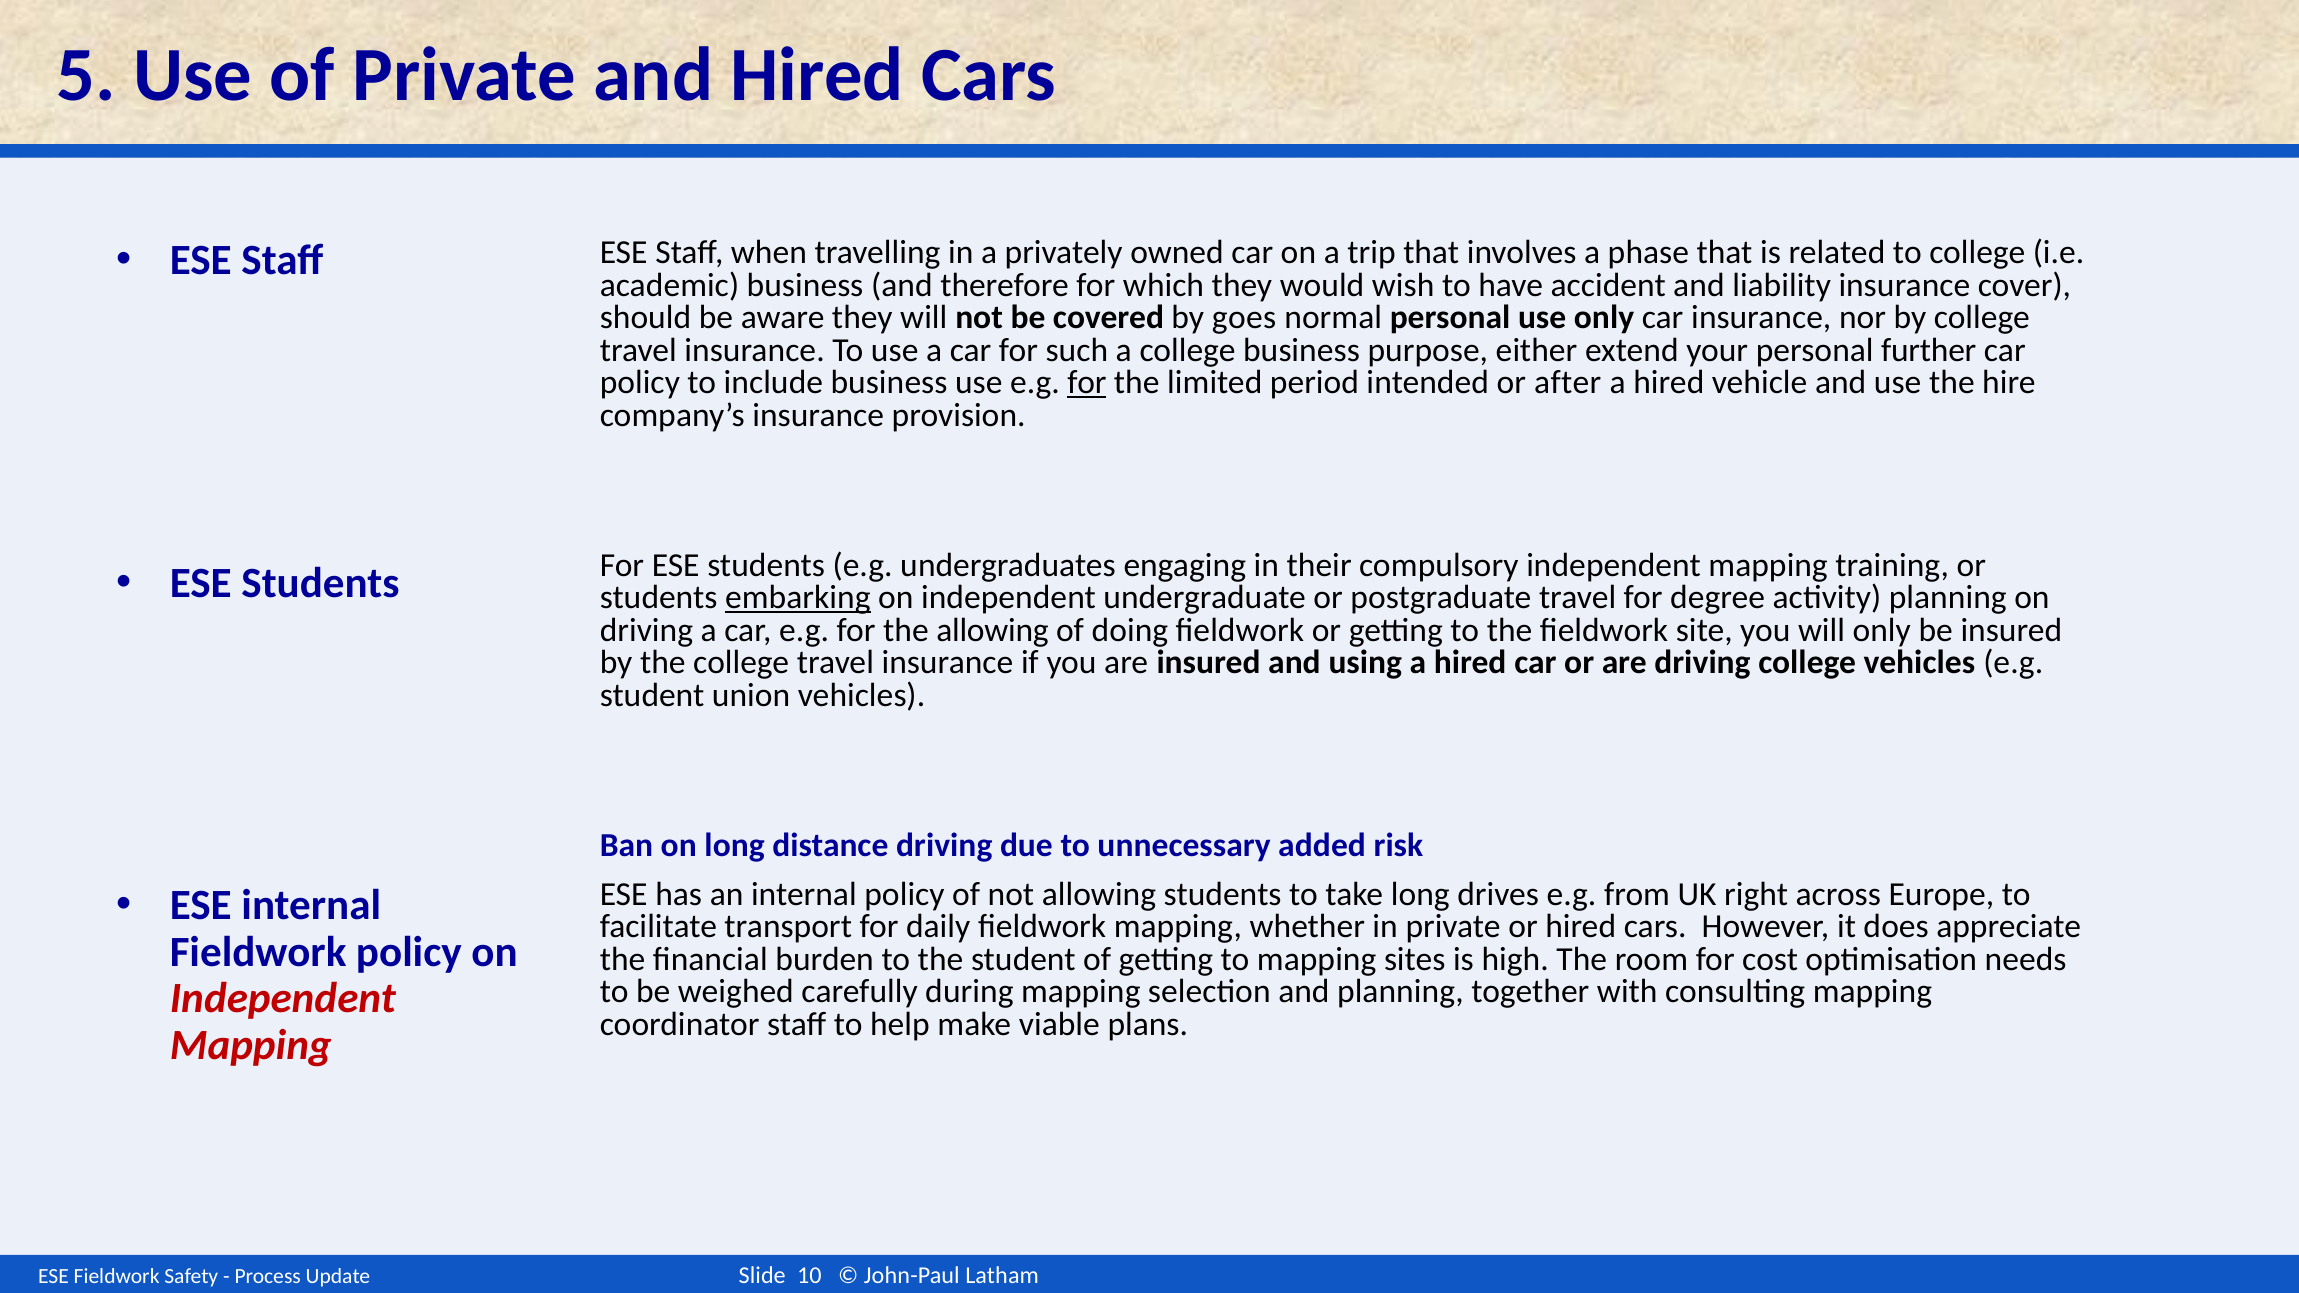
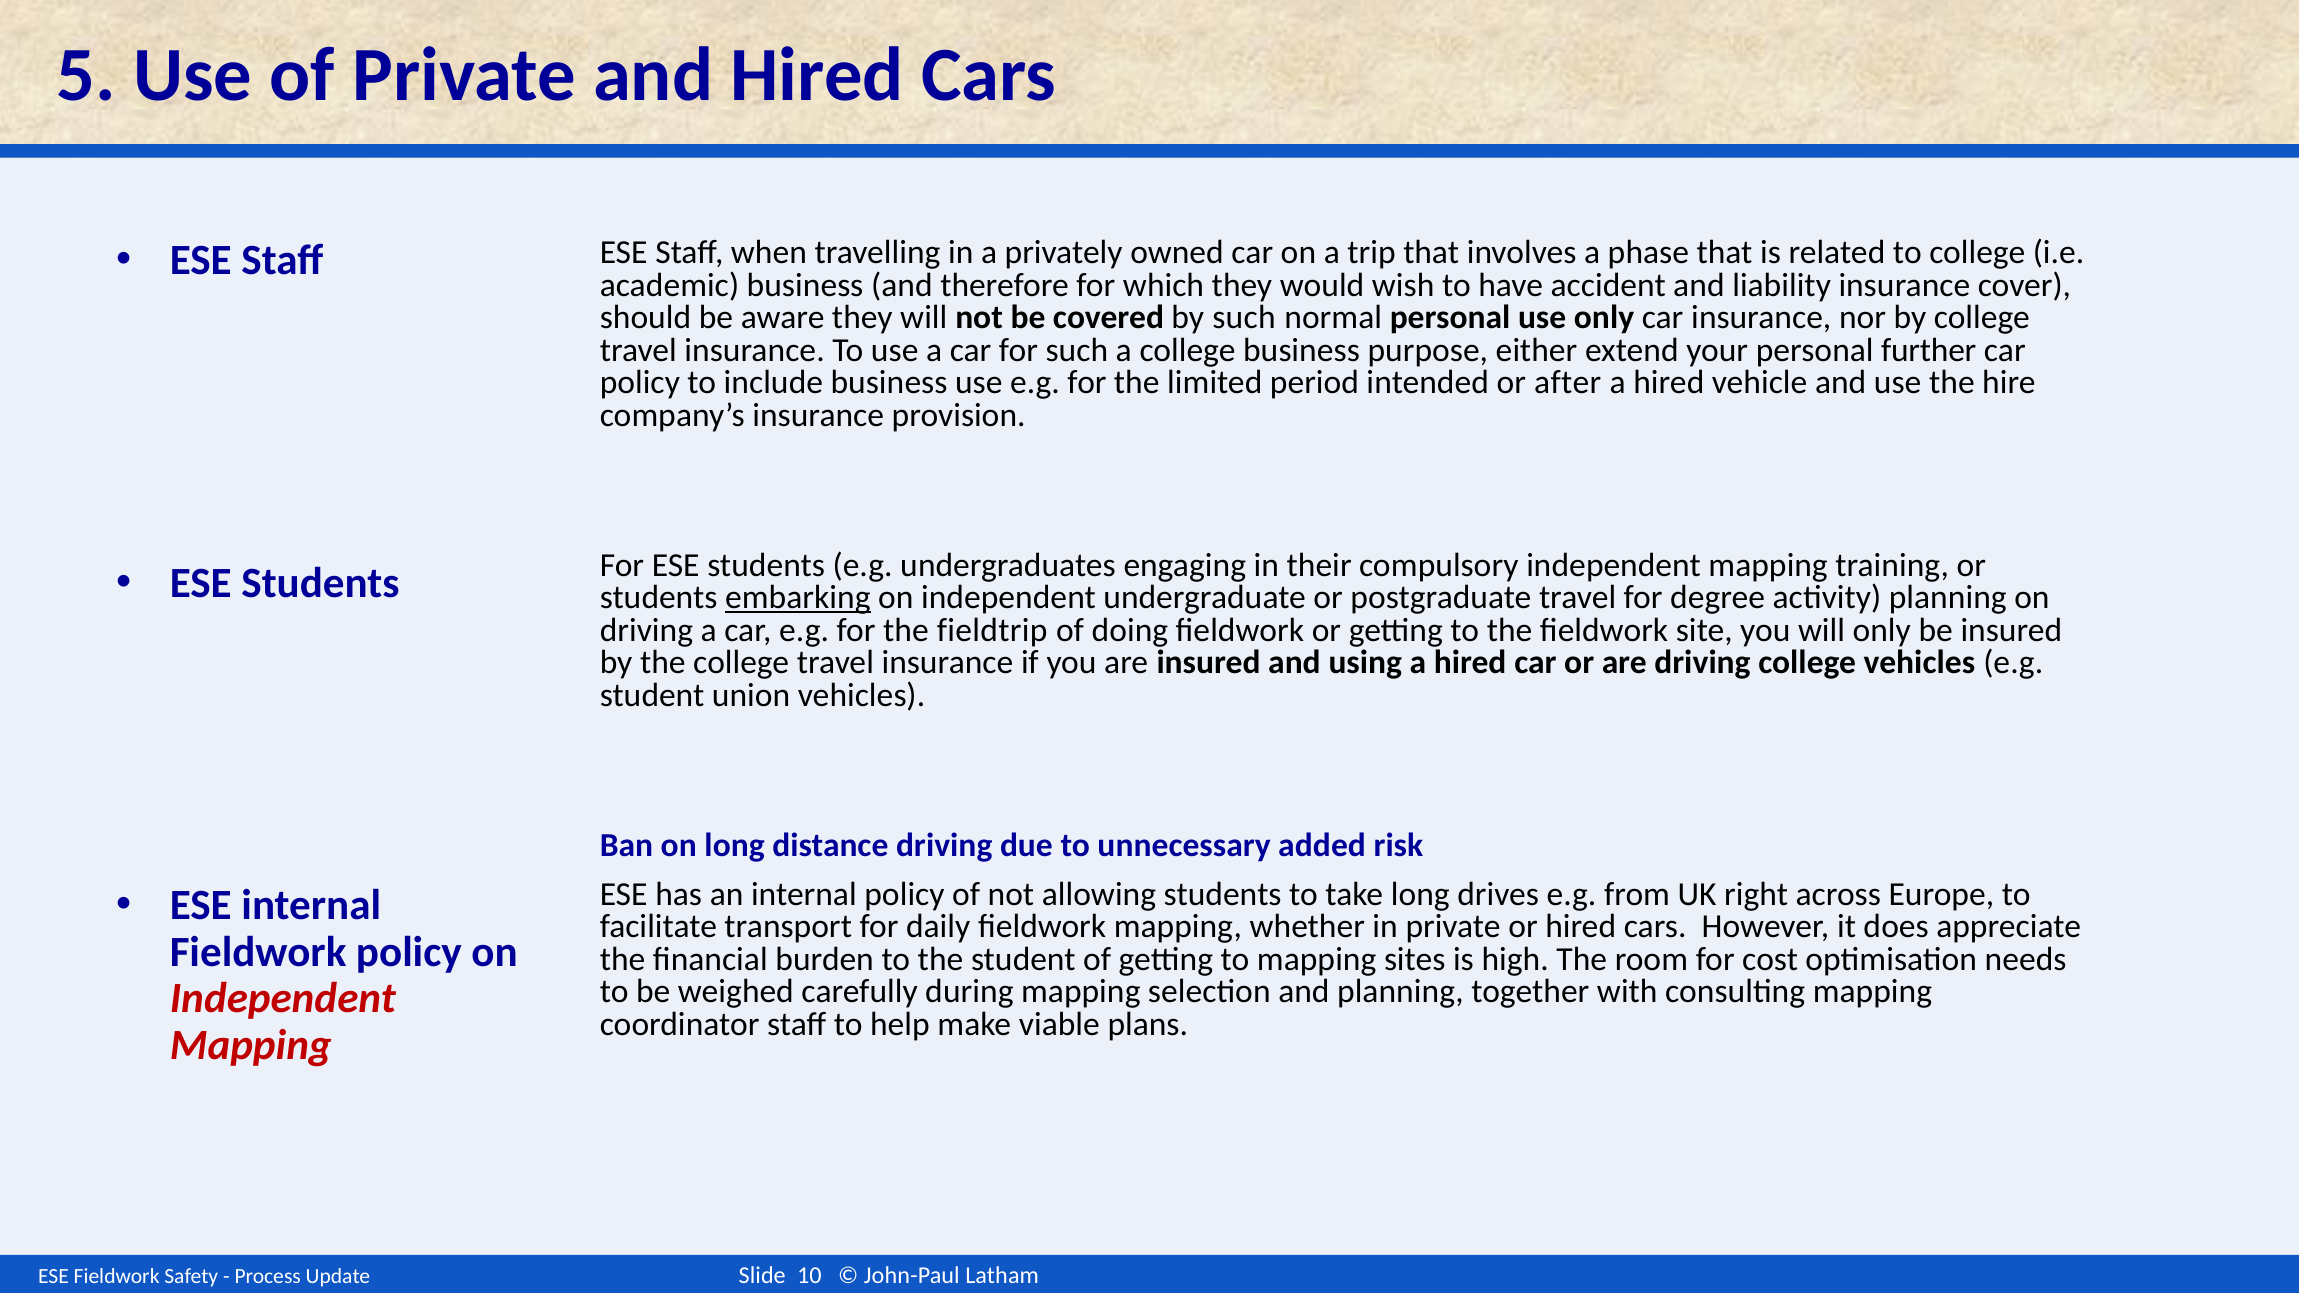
by goes: goes -> such
for at (1087, 383) underline: present -> none
the allowing: allowing -> fieldtrip
